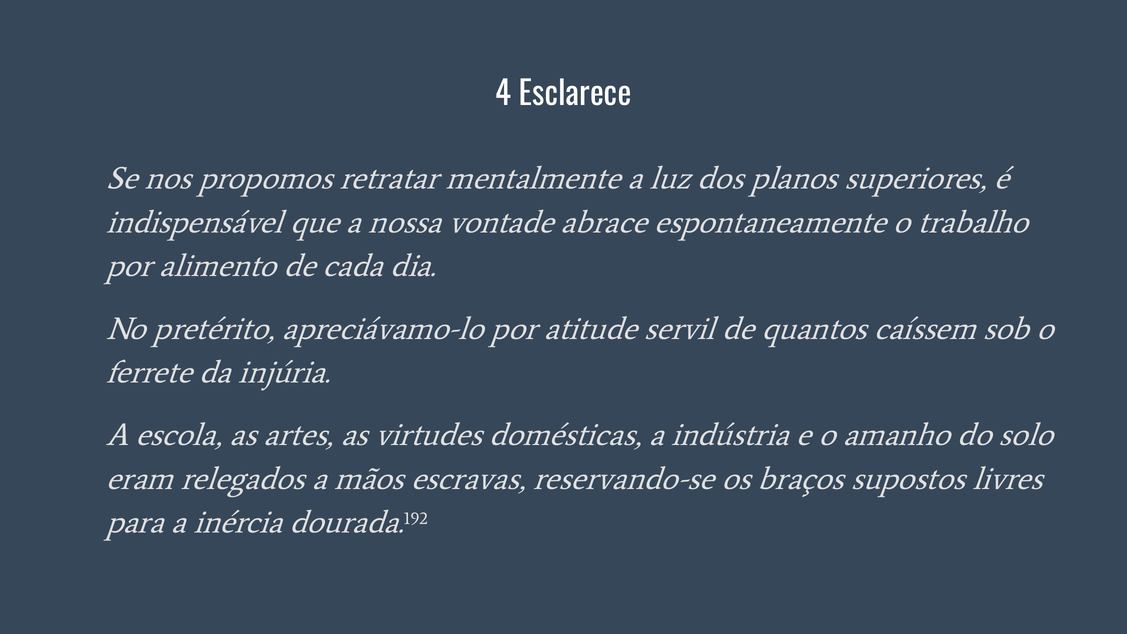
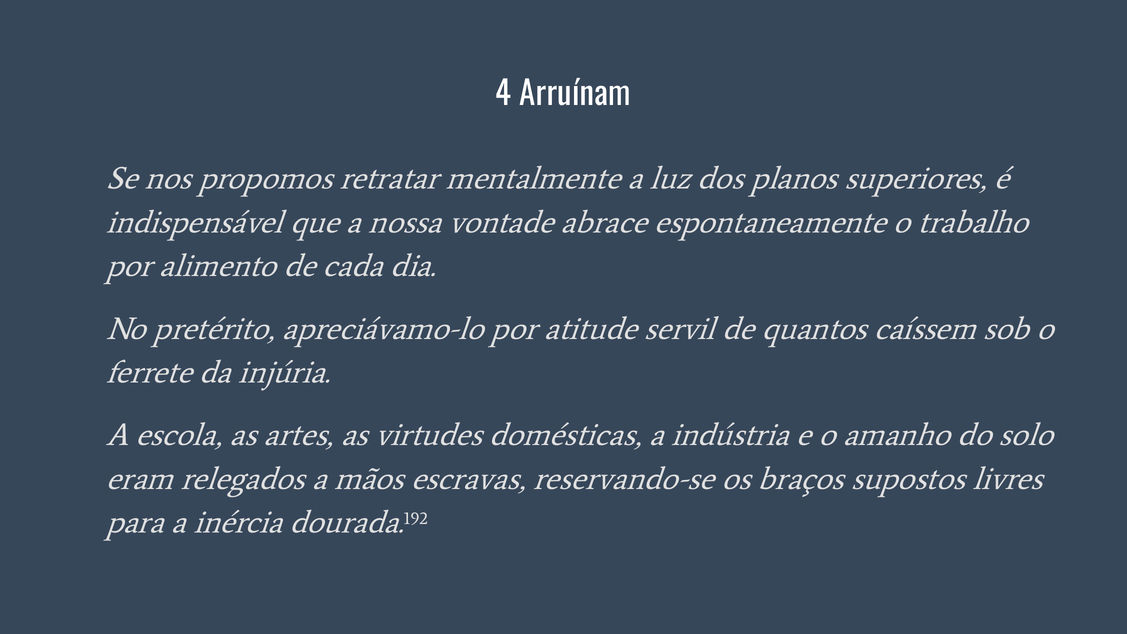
Esclarece: Esclarece -> Arruínam
